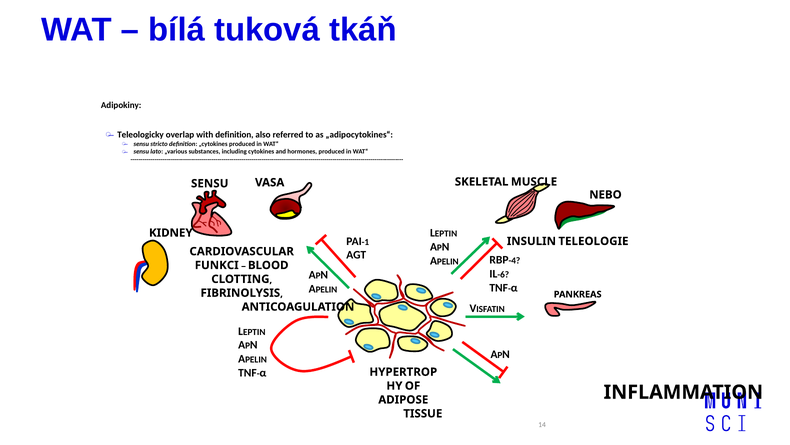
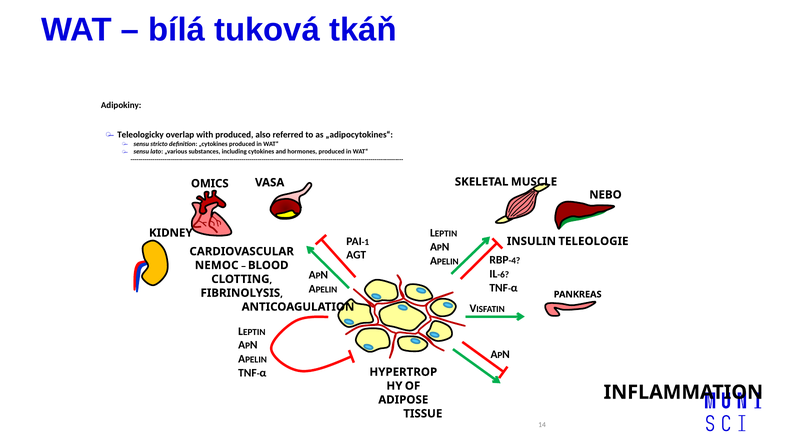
with definition: definition -> produced
SENSU at (210, 183): SENSU -> OMICS
FUNKCI: FUNKCI -> NEMOC
